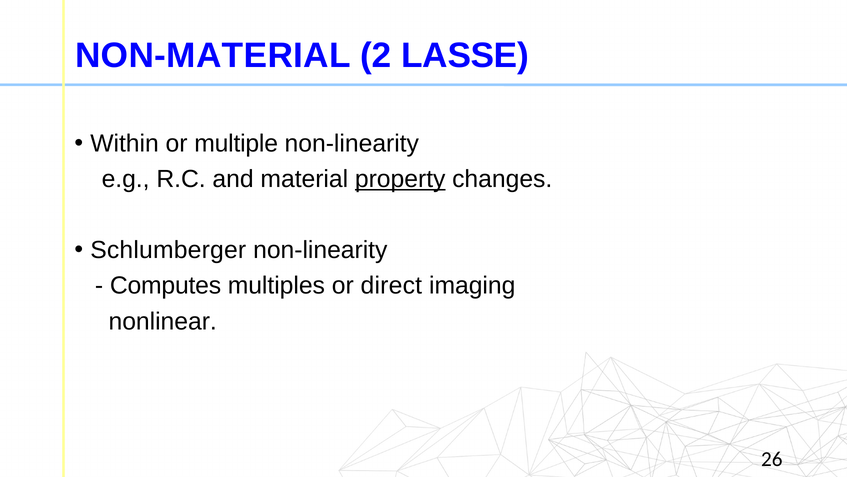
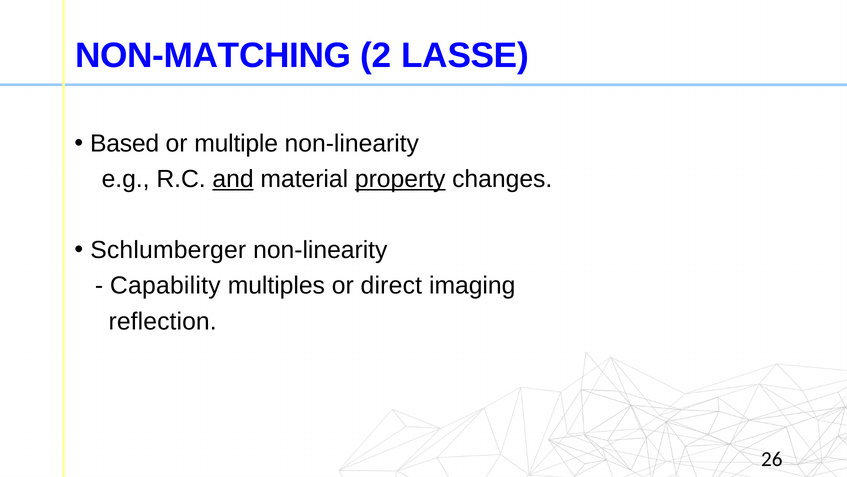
NON-MATERIAL: NON-MATERIAL -> NON-MATCHING
Within: Within -> Based
and underline: none -> present
Computes: Computes -> Capability
nonlinear: nonlinear -> reflection
